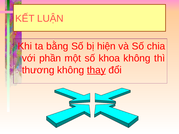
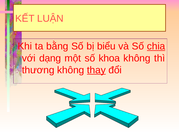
hiện: hiện -> biểu
chia underline: none -> present
phần: phần -> dạng
